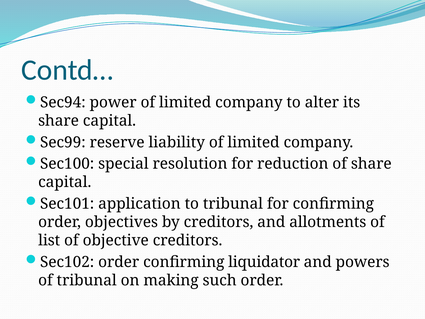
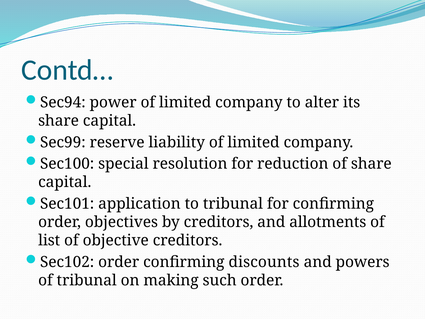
liquidator: liquidator -> discounts
